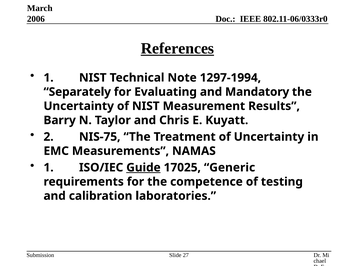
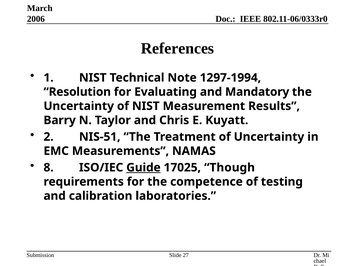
References underline: present -> none
Separately: Separately -> Resolution
NIS-75: NIS-75 -> NIS-51
1 at (49, 168): 1 -> 8
Generic: Generic -> Though
